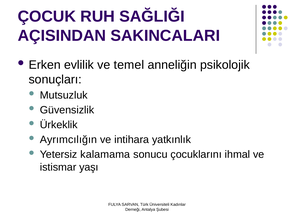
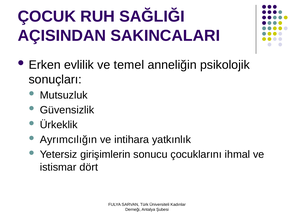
kalamama: kalamama -> girişimlerin
yaşı: yaşı -> dört
